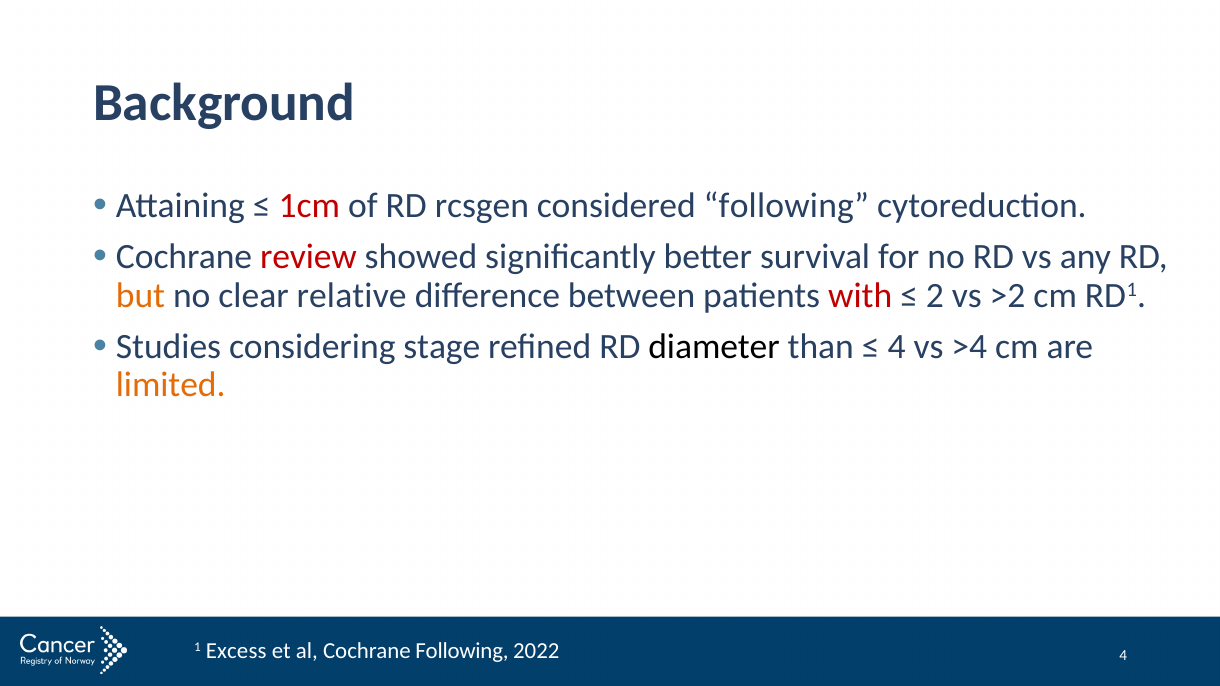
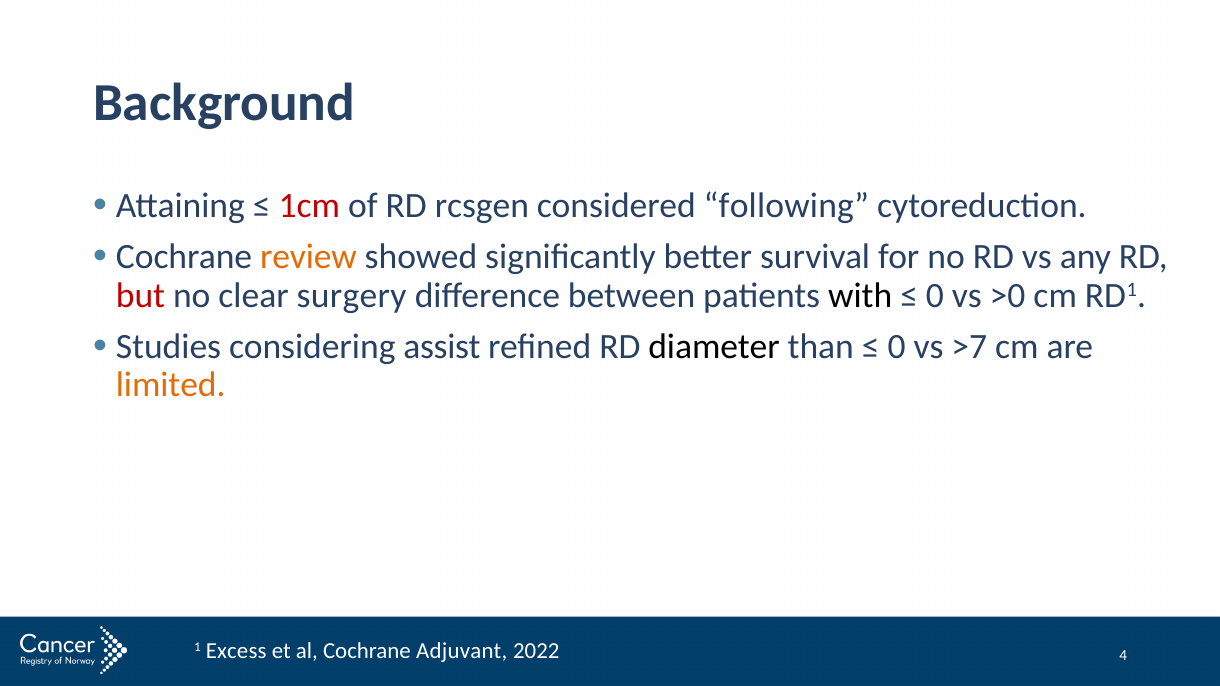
review colour: red -> orange
but colour: orange -> red
relative: relative -> surgery
with colour: red -> black
2 at (935, 296): 2 -> 0
>2: >2 -> >0
stage: stage -> assist
4 at (897, 347): 4 -> 0
>4: >4 -> >7
Cochrane Following: Following -> Adjuvant
